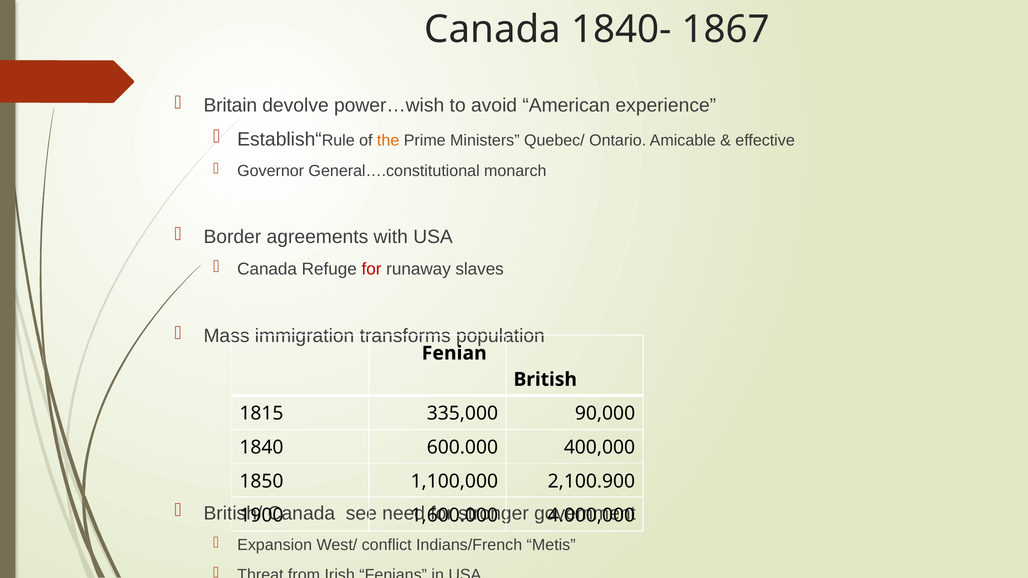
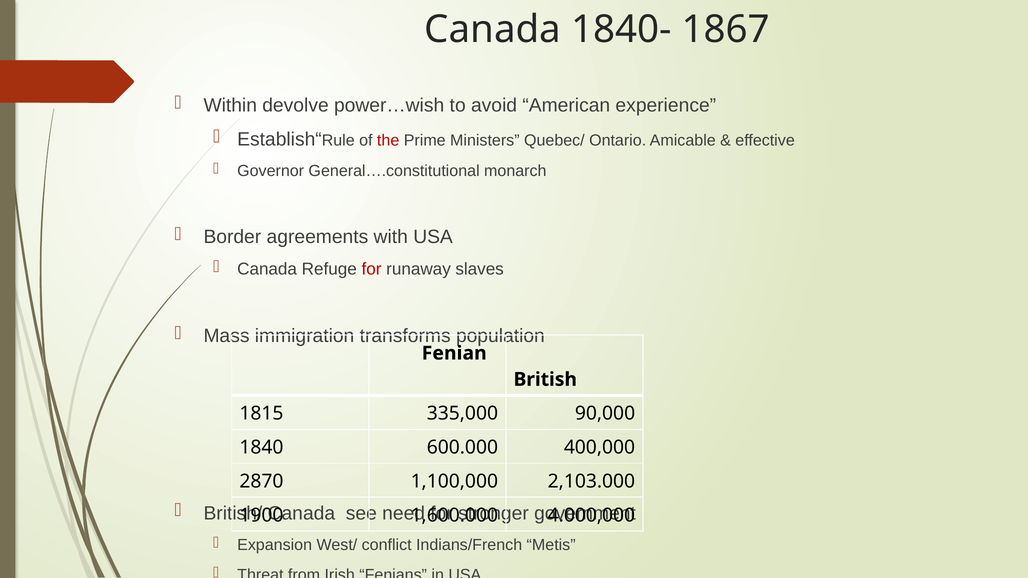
Britain: Britain -> Within
the colour: orange -> red
1850: 1850 -> 2870
2,100.900: 2,100.900 -> 2,103.000
